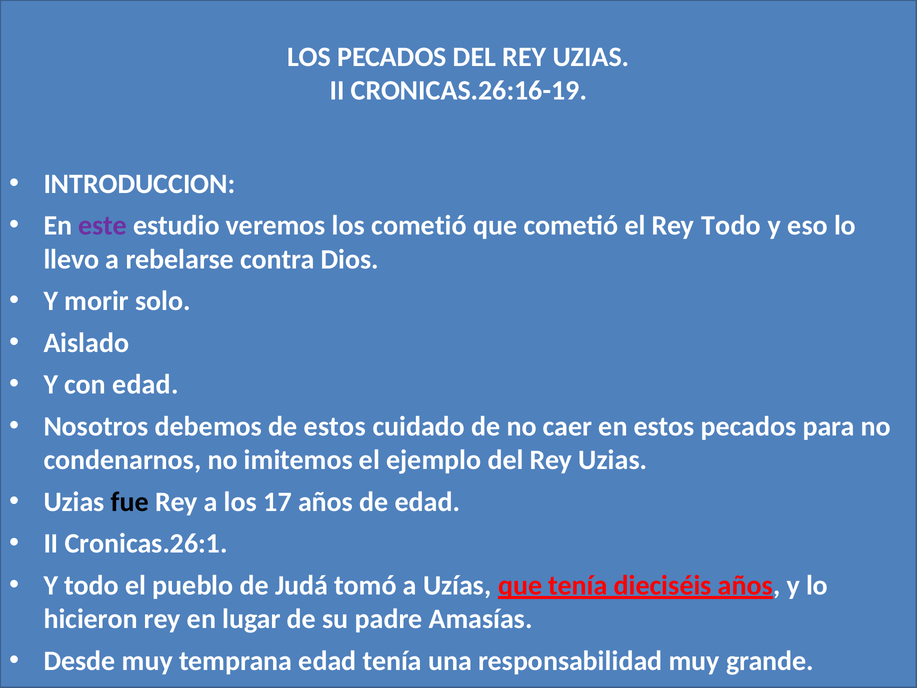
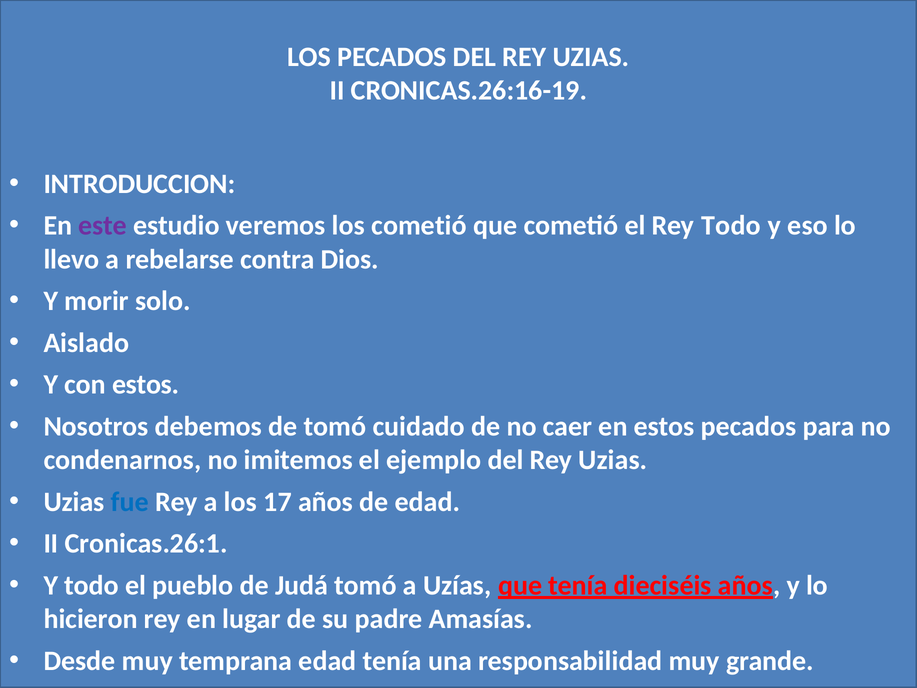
con edad: edad -> estos
de estos: estos -> tomó
fue colour: black -> blue
